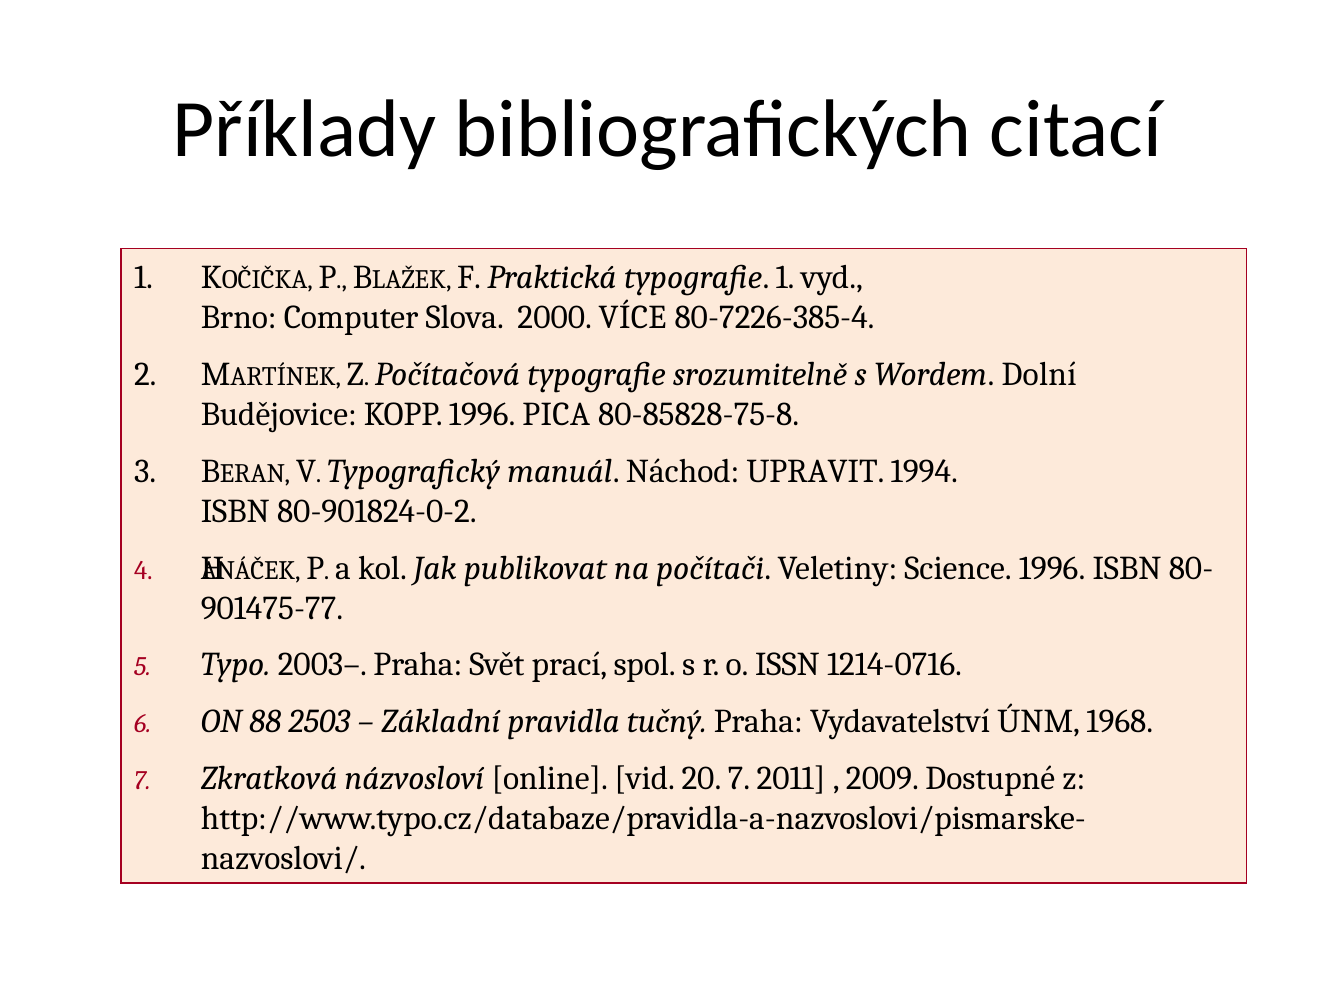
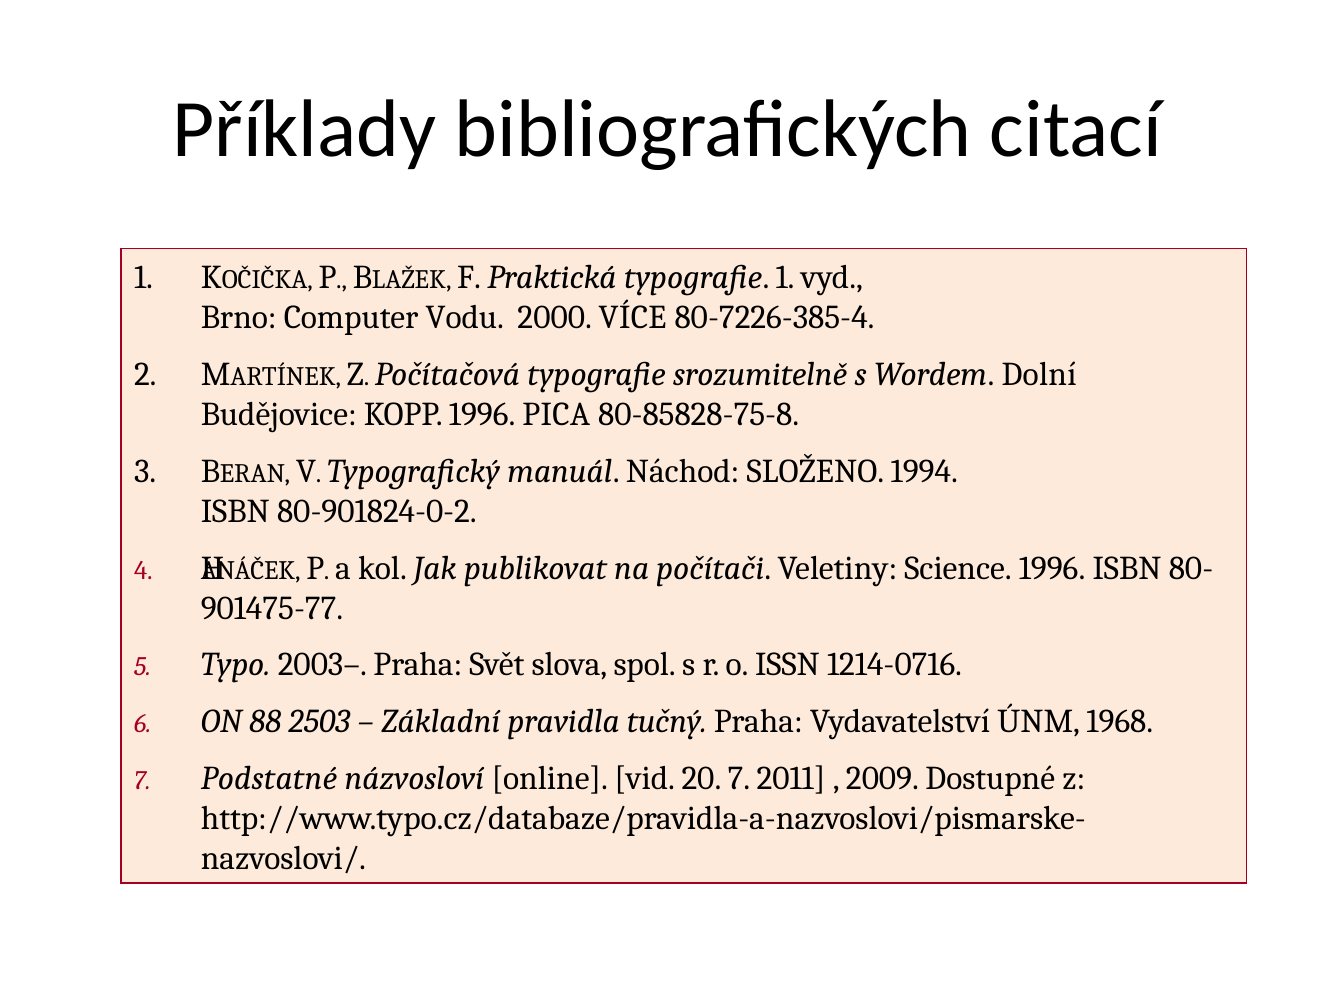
Slova: Slova -> Vodu
UPRAVIT: UPRAVIT -> SLOŽENO
prací: prací -> slova
Zkratková: Zkratková -> Podstatné
